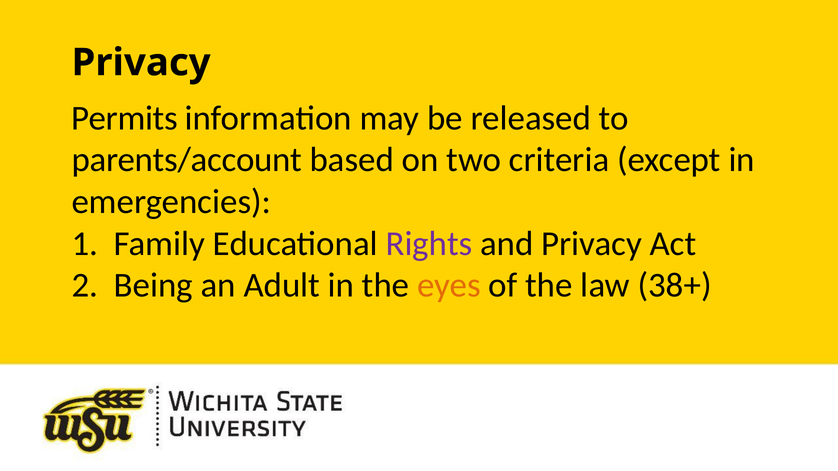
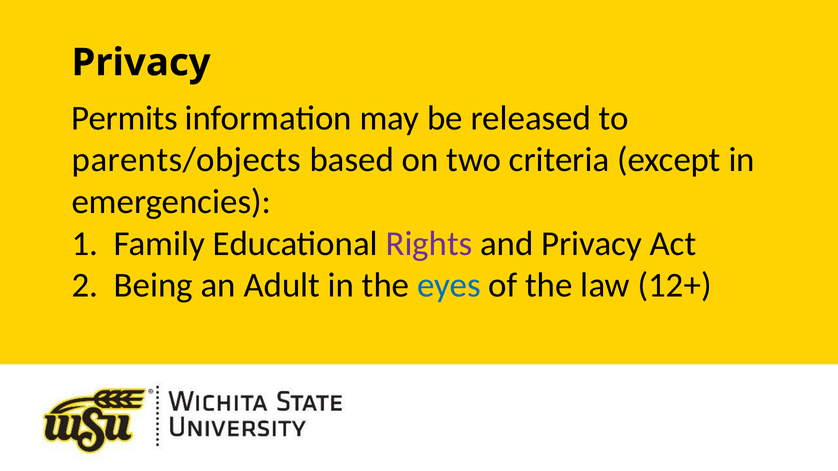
parents/account: parents/account -> parents/objects
eyes colour: orange -> blue
38+: 38+ -> 12+
